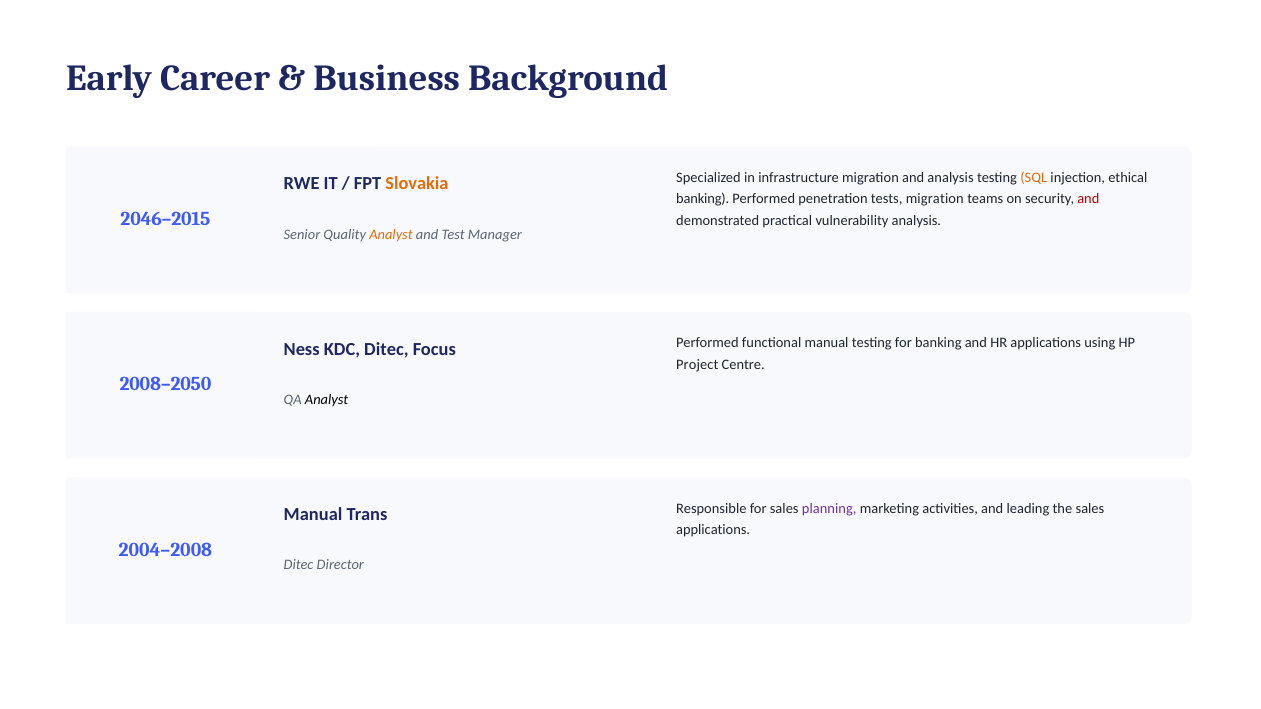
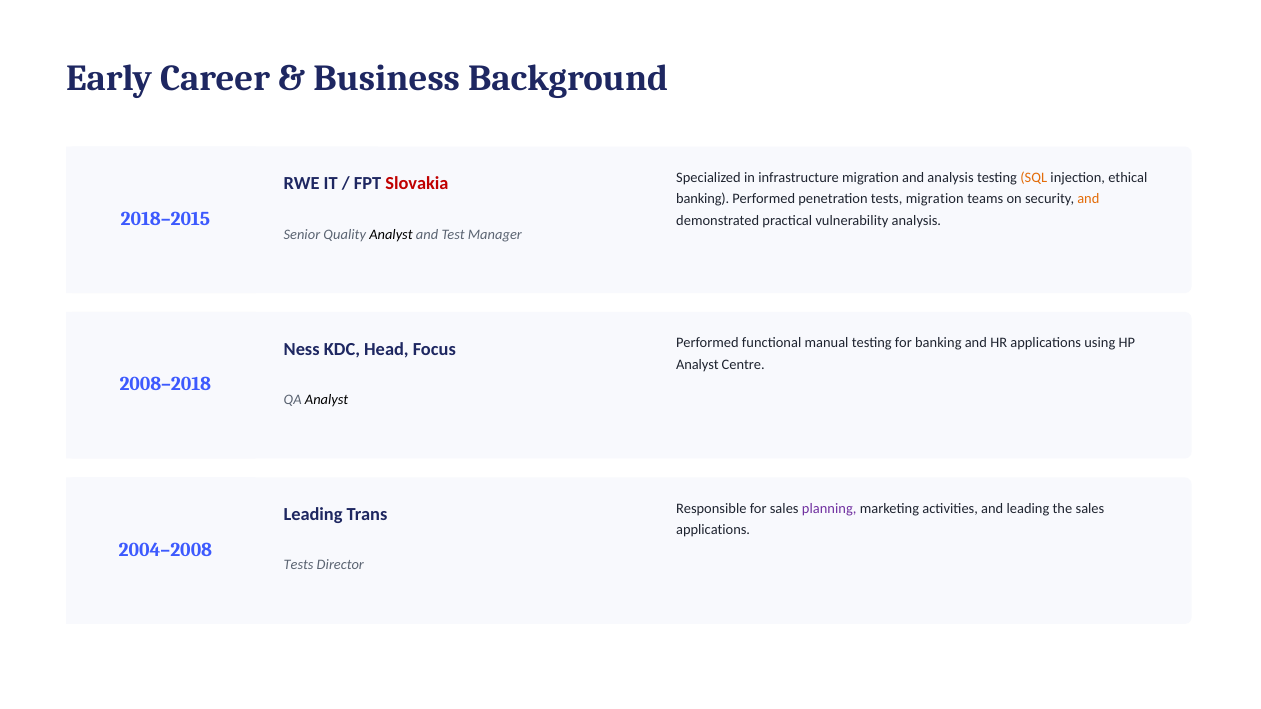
Slovakia colour: orange -> red
and at (1088, 199) colour: red -> orange
2046–2015: 2046–2015 -> 2018–2015
Analyst at (391, 234) colour: orange -> black
KDC Ditec: Ditec -> Head
Project at (697, 365): Project -> Analyst
2008–2050: 2008–2050 -> 2008–2018
Manual at (313, 515): Manual -> Leading
Ditec at (299, 565): Ditec -> Tests
